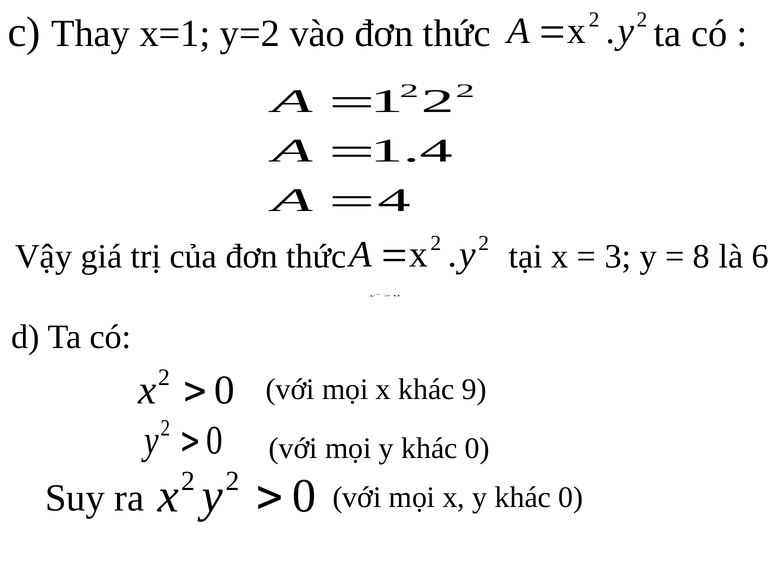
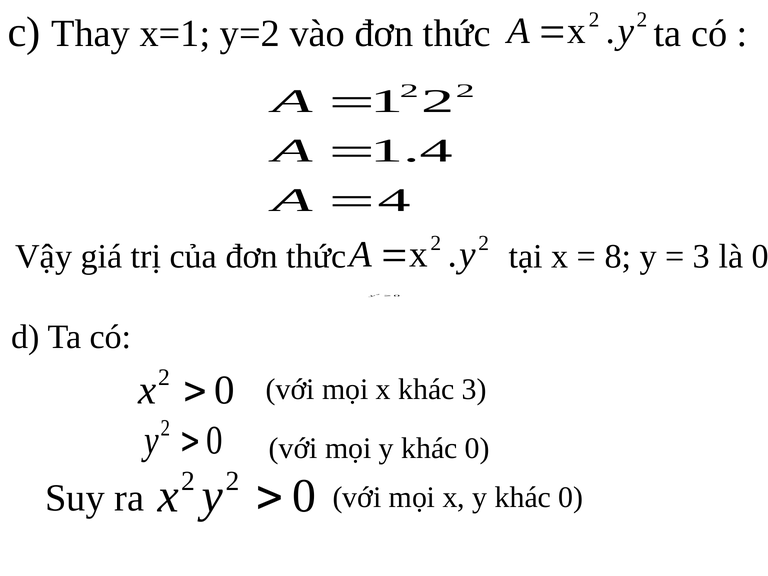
3: 3 -> 8
8 at (702, 257): 8 -> 3
là 6: 6 -> 0
khác 9: 9 -> 3
